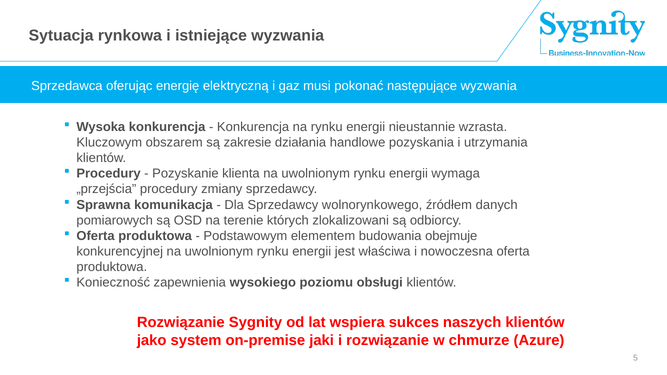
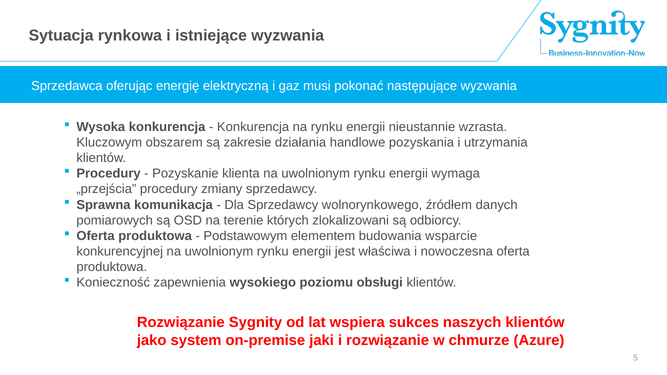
obejmuje: obejmuje -> wsparcie
